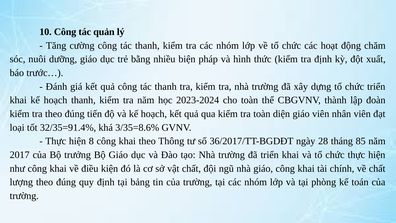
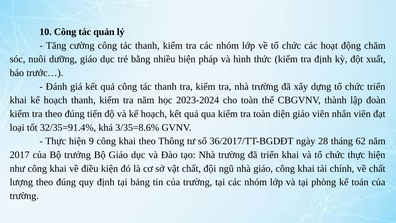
8: 8 -> 9
85: 85 -> 62
